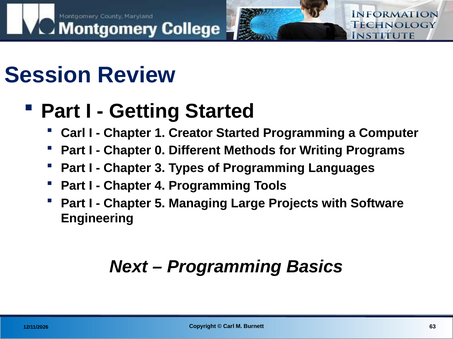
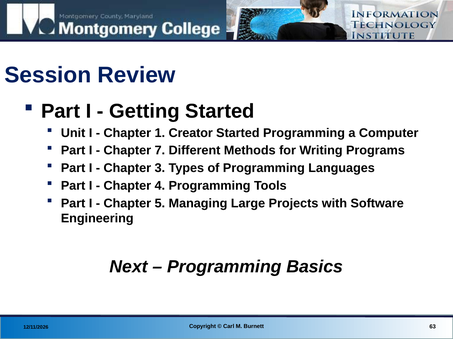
Carl at (73, 133): Carl -> Unit
0: 0 -> 7
